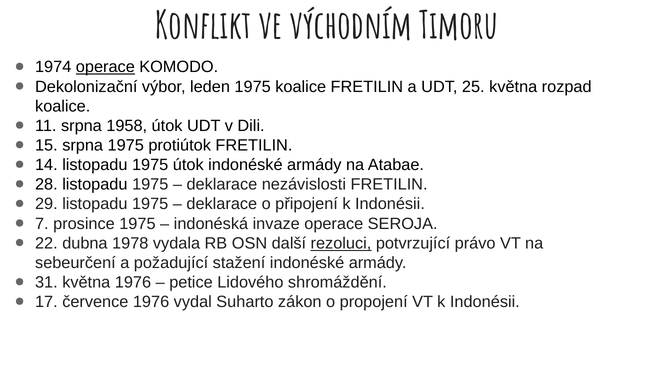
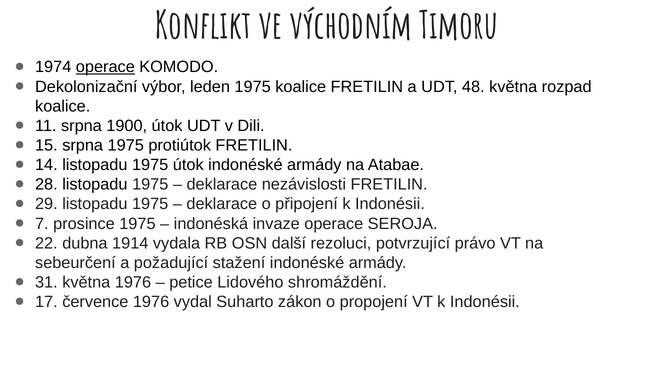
25: 25 -> 48
1958: 1958 -> 1900
1978: 1978 -> 1914
rezoluci underline: present -> none
